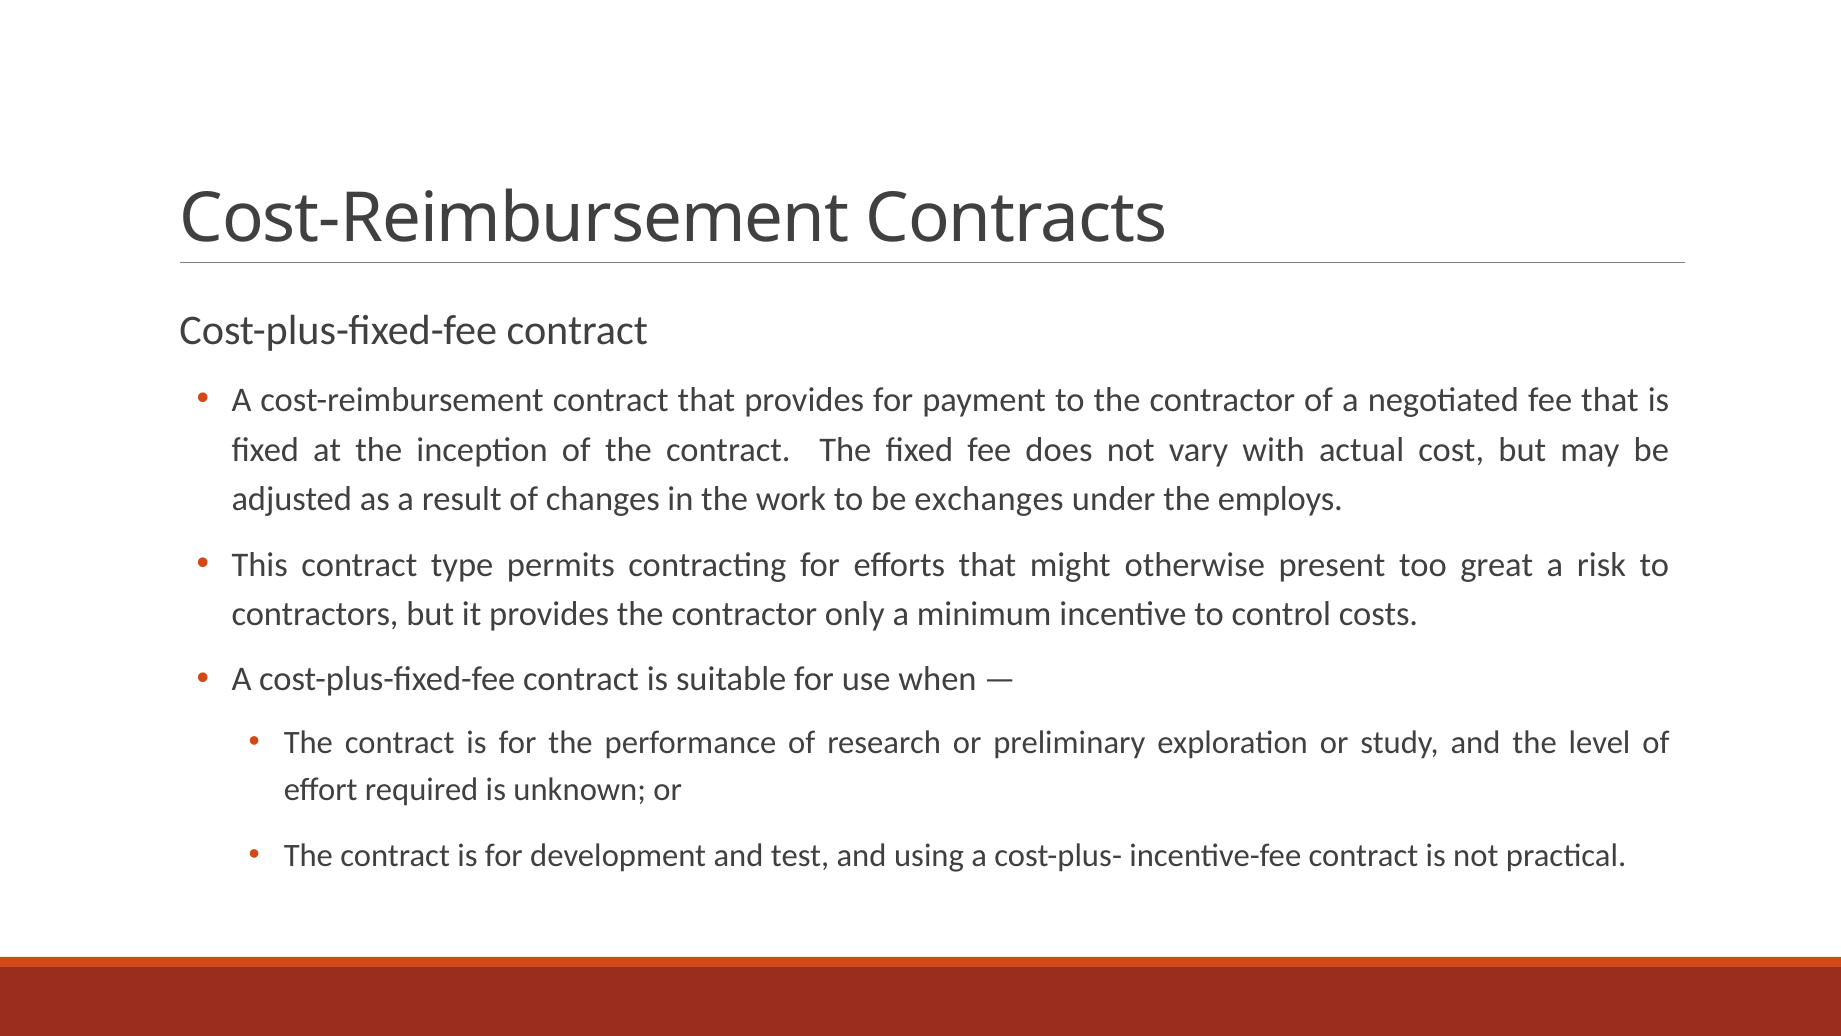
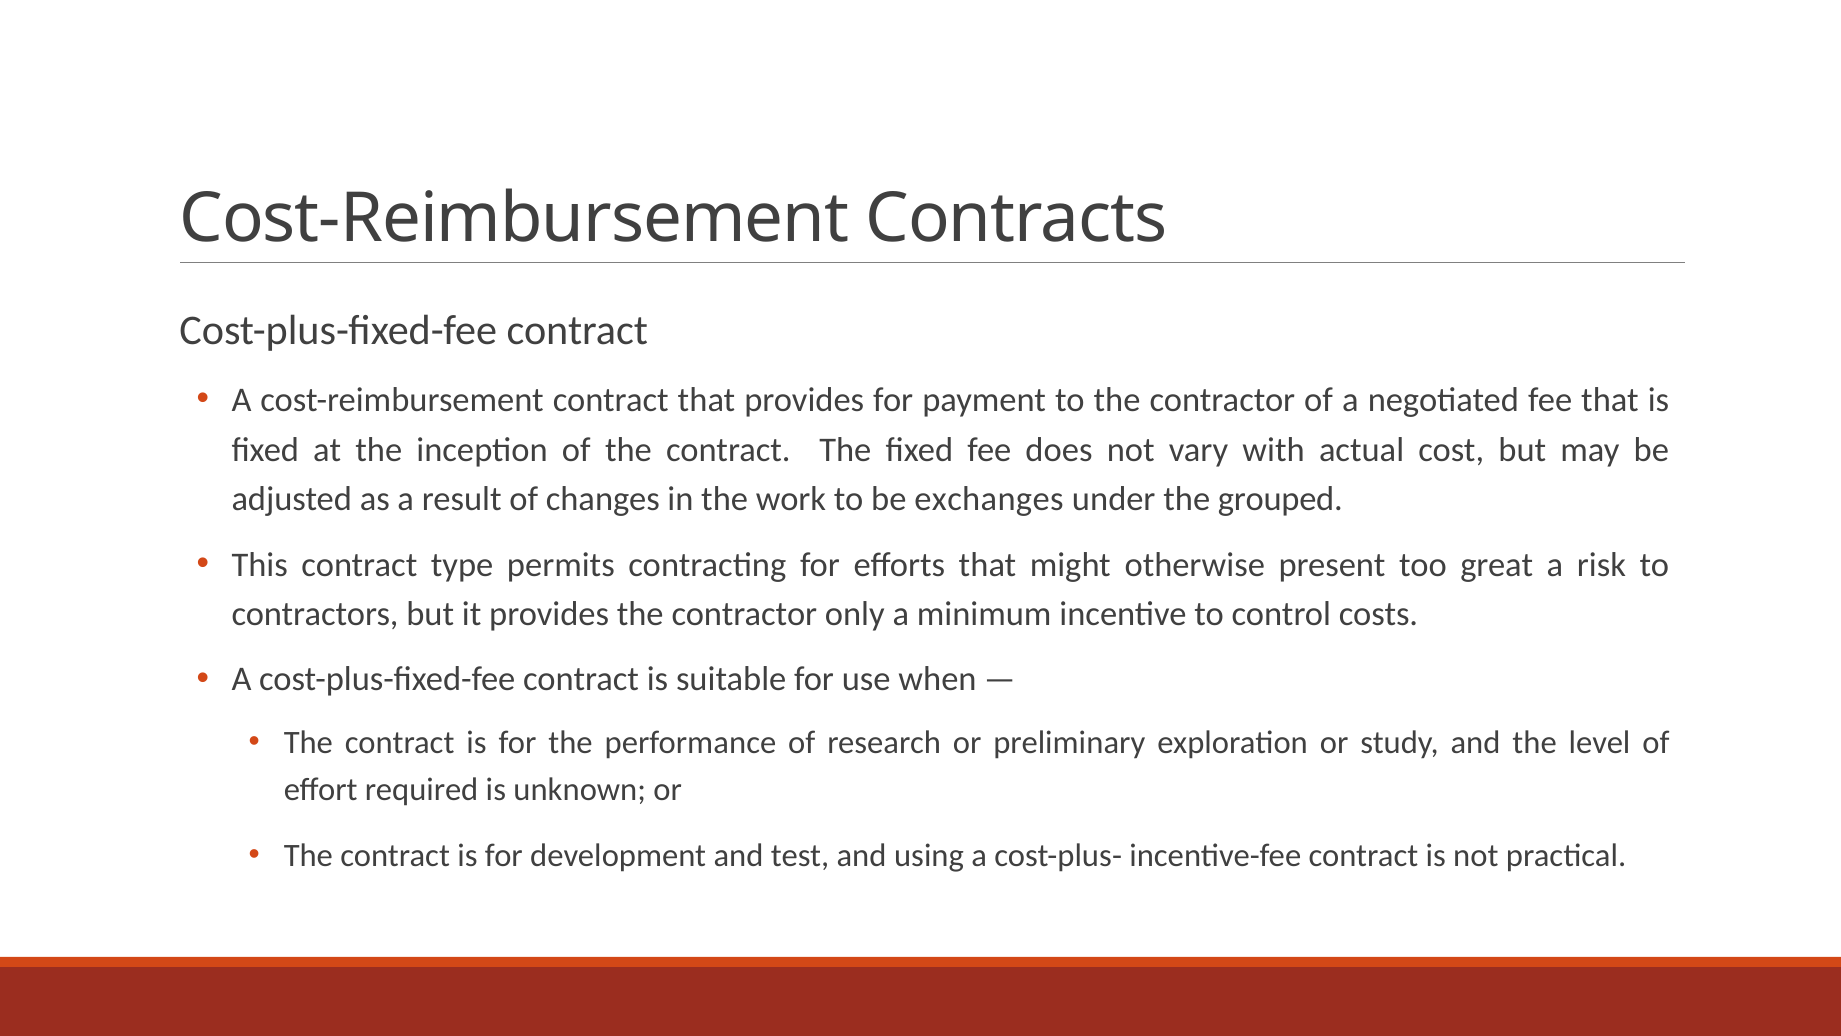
employs: employs -> grouped
